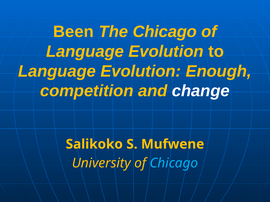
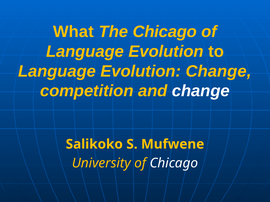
Been: Been -> What
Evolution Enough: Enough -> Change
Chicago at (174, 163) colour: light blue -> white
